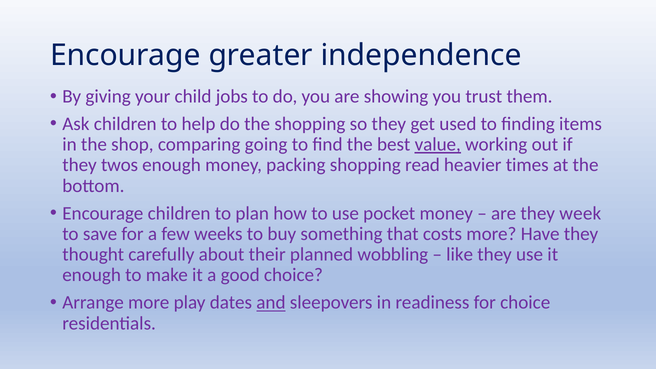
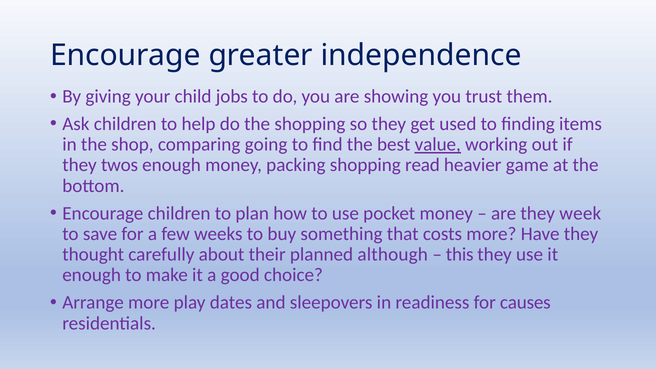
times: times -> game
wobbling: wobbling -> although
like: like -> this
and underline: present -> none
for choice: choice -> causes
